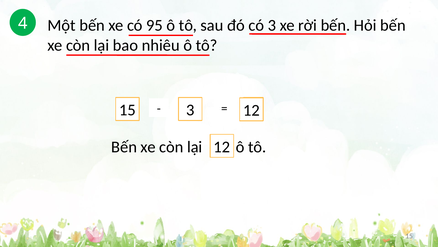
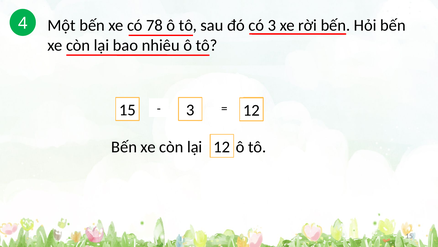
95: 95 -> 78
